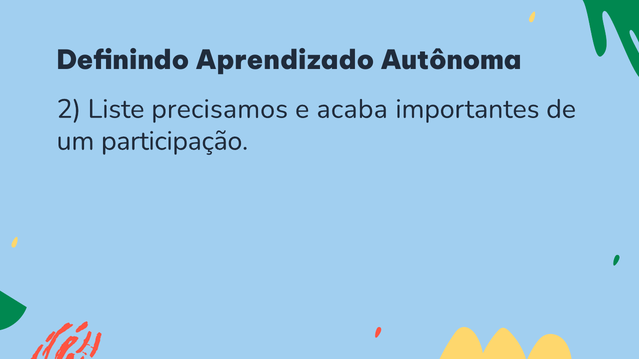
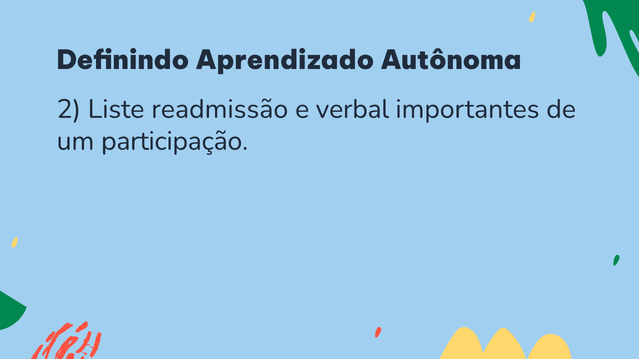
precisamos: precisamos -> readmissão
acaba: acaba -> verbal
